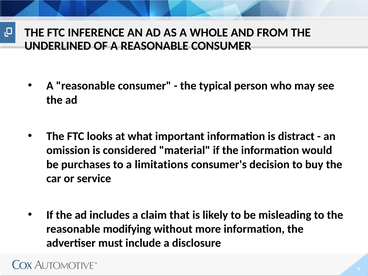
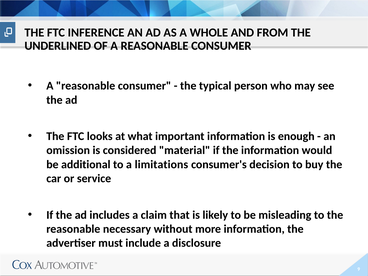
distract: distract -> enough
purchases: purchases -> additional
modifying: modifying -> necessary
